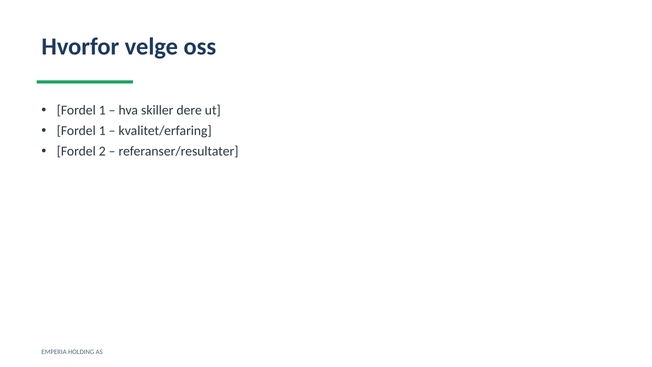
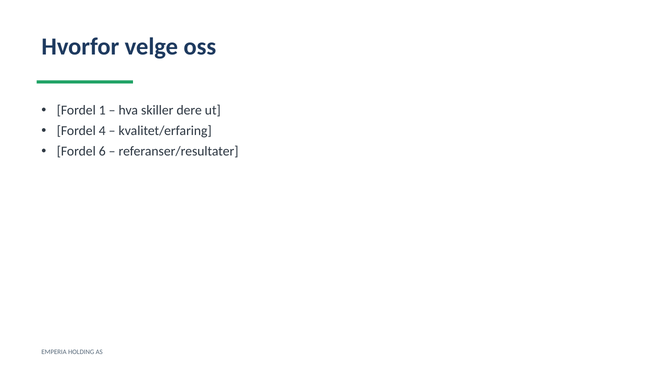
1 at (102, 131): 1 -> 4
2: 2 -> 6
